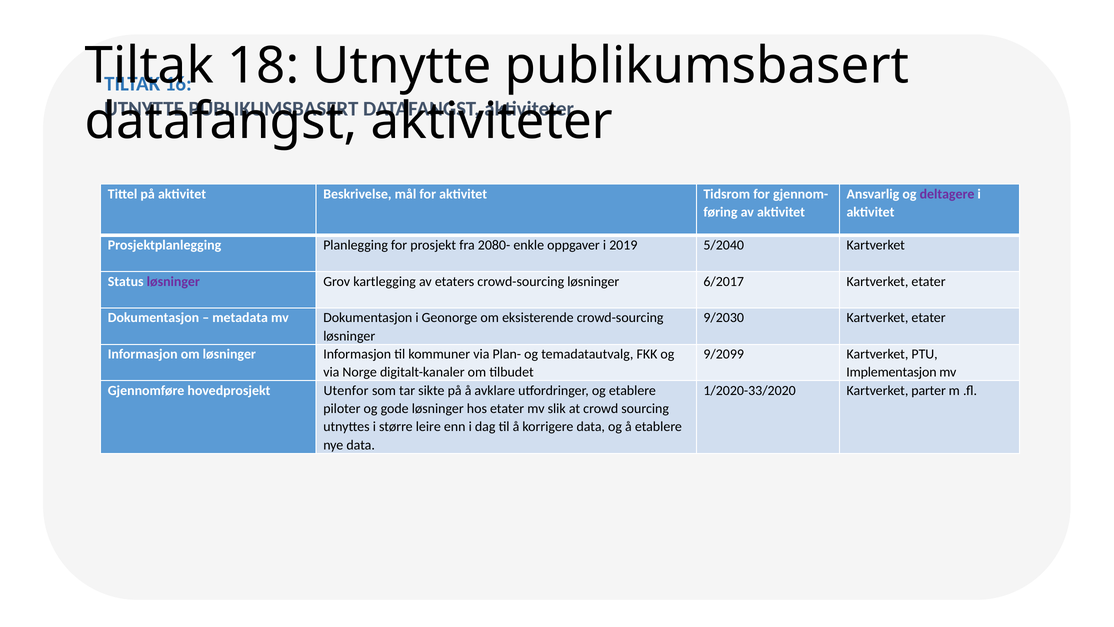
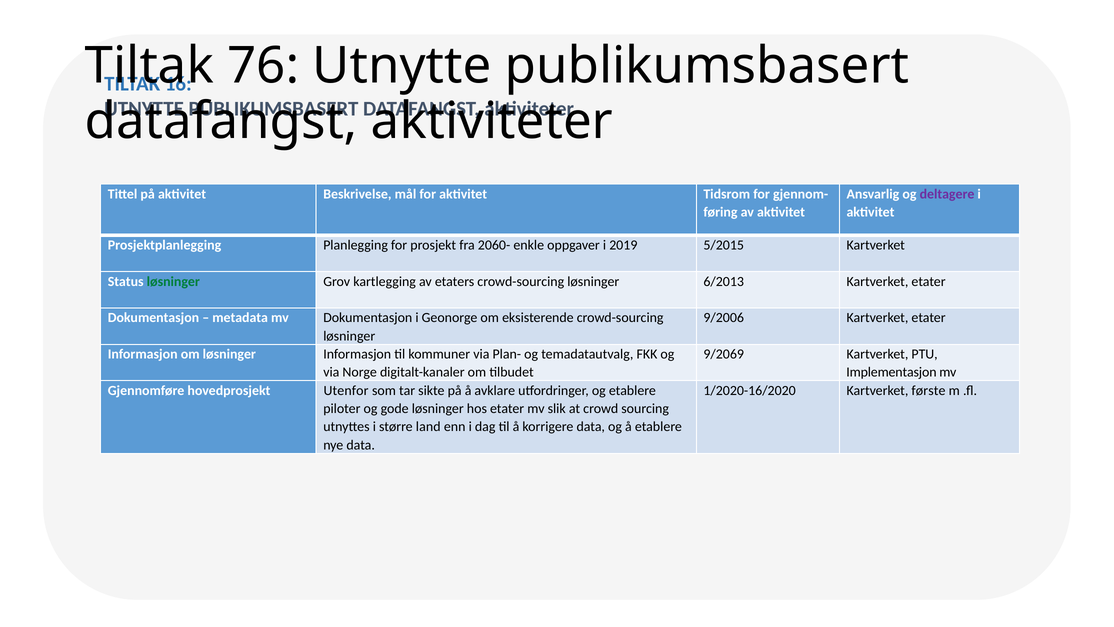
18: 18 -> 76
2080-: 2080- -> 2060-
5/2040: 5/2040 -> 5/2015
løsninger at (173, 281) colour: purple -> green
6/2017: 6/2017 -> 6/2013
9/2030: 9/2030 -> 9/2006
9/2099: 9/2099 -> 9/2069
1/2020-33/2020: 1/2020-33/2020 -> 1/2020-16/2020
parter: parter -> første
leire: leire -> land
